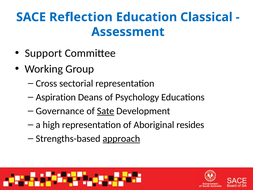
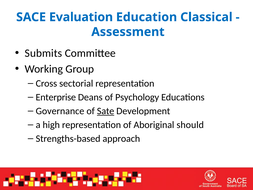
Reflection: Reflection -> Evaluation
Support: Support -> Submits
Aspiration: Aspiration -> Enterprise
resides: resides -> should
approach underline: present -> none
